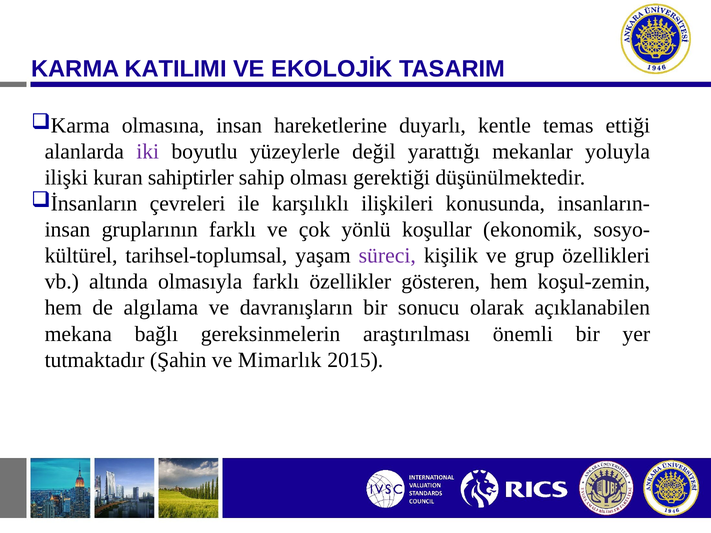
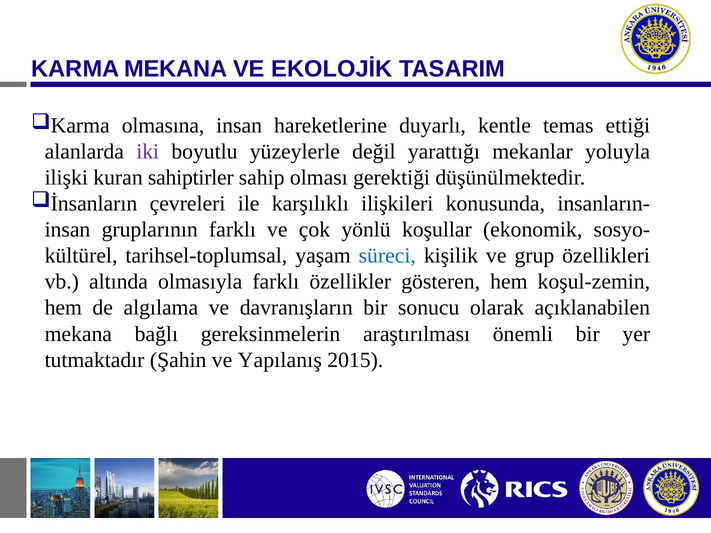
KARMA KATILIMI: KATILIMI -> MEKANA
süreci colour: purple -> blue
Mimarlık: Mimarlık -> Yapılanış
